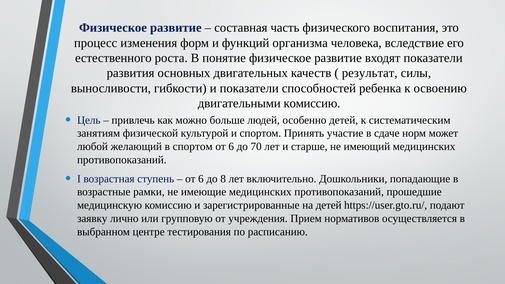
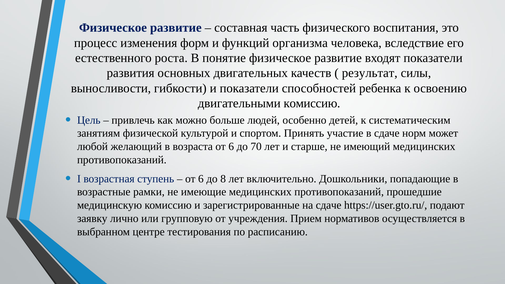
в спортом: спортом -> возраста
на детей: детей -> сдаче
